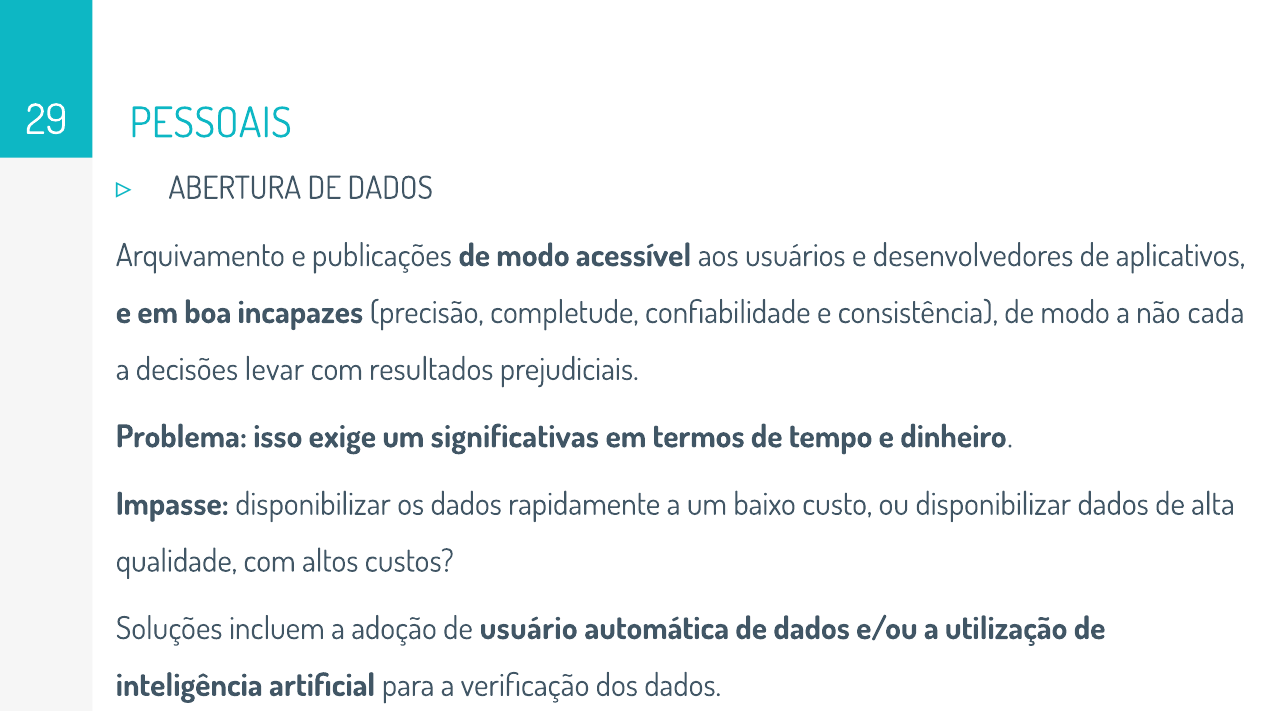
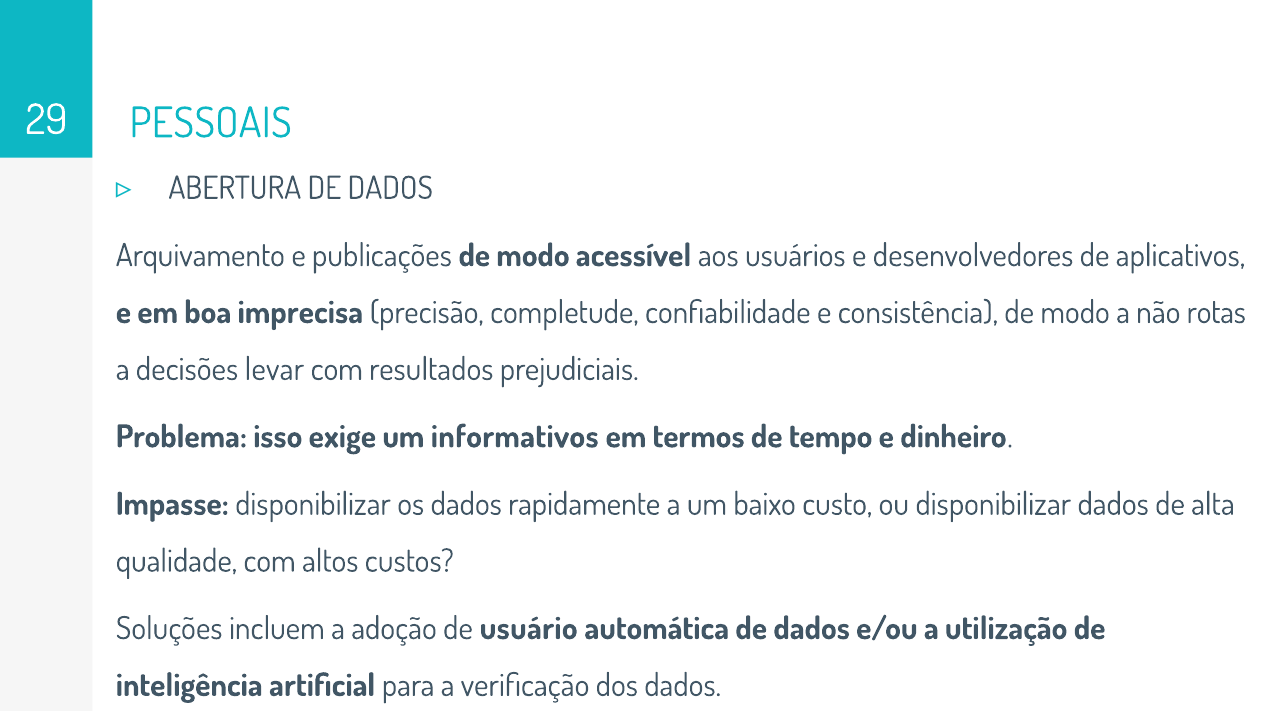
incapazes: incapazes -> imprecisa
cada: cada -> rotas
significativas: significativas -> informativos
